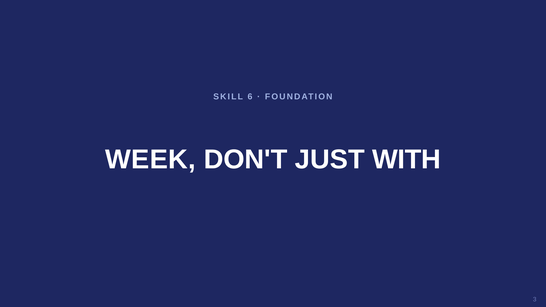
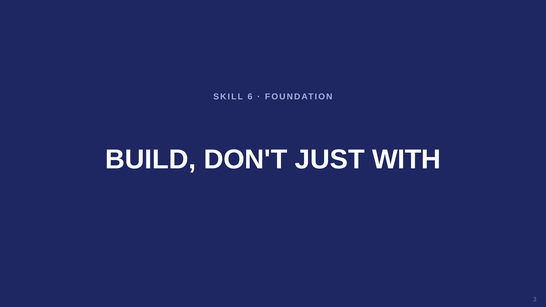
WEEK: WEEK -> BUILD
